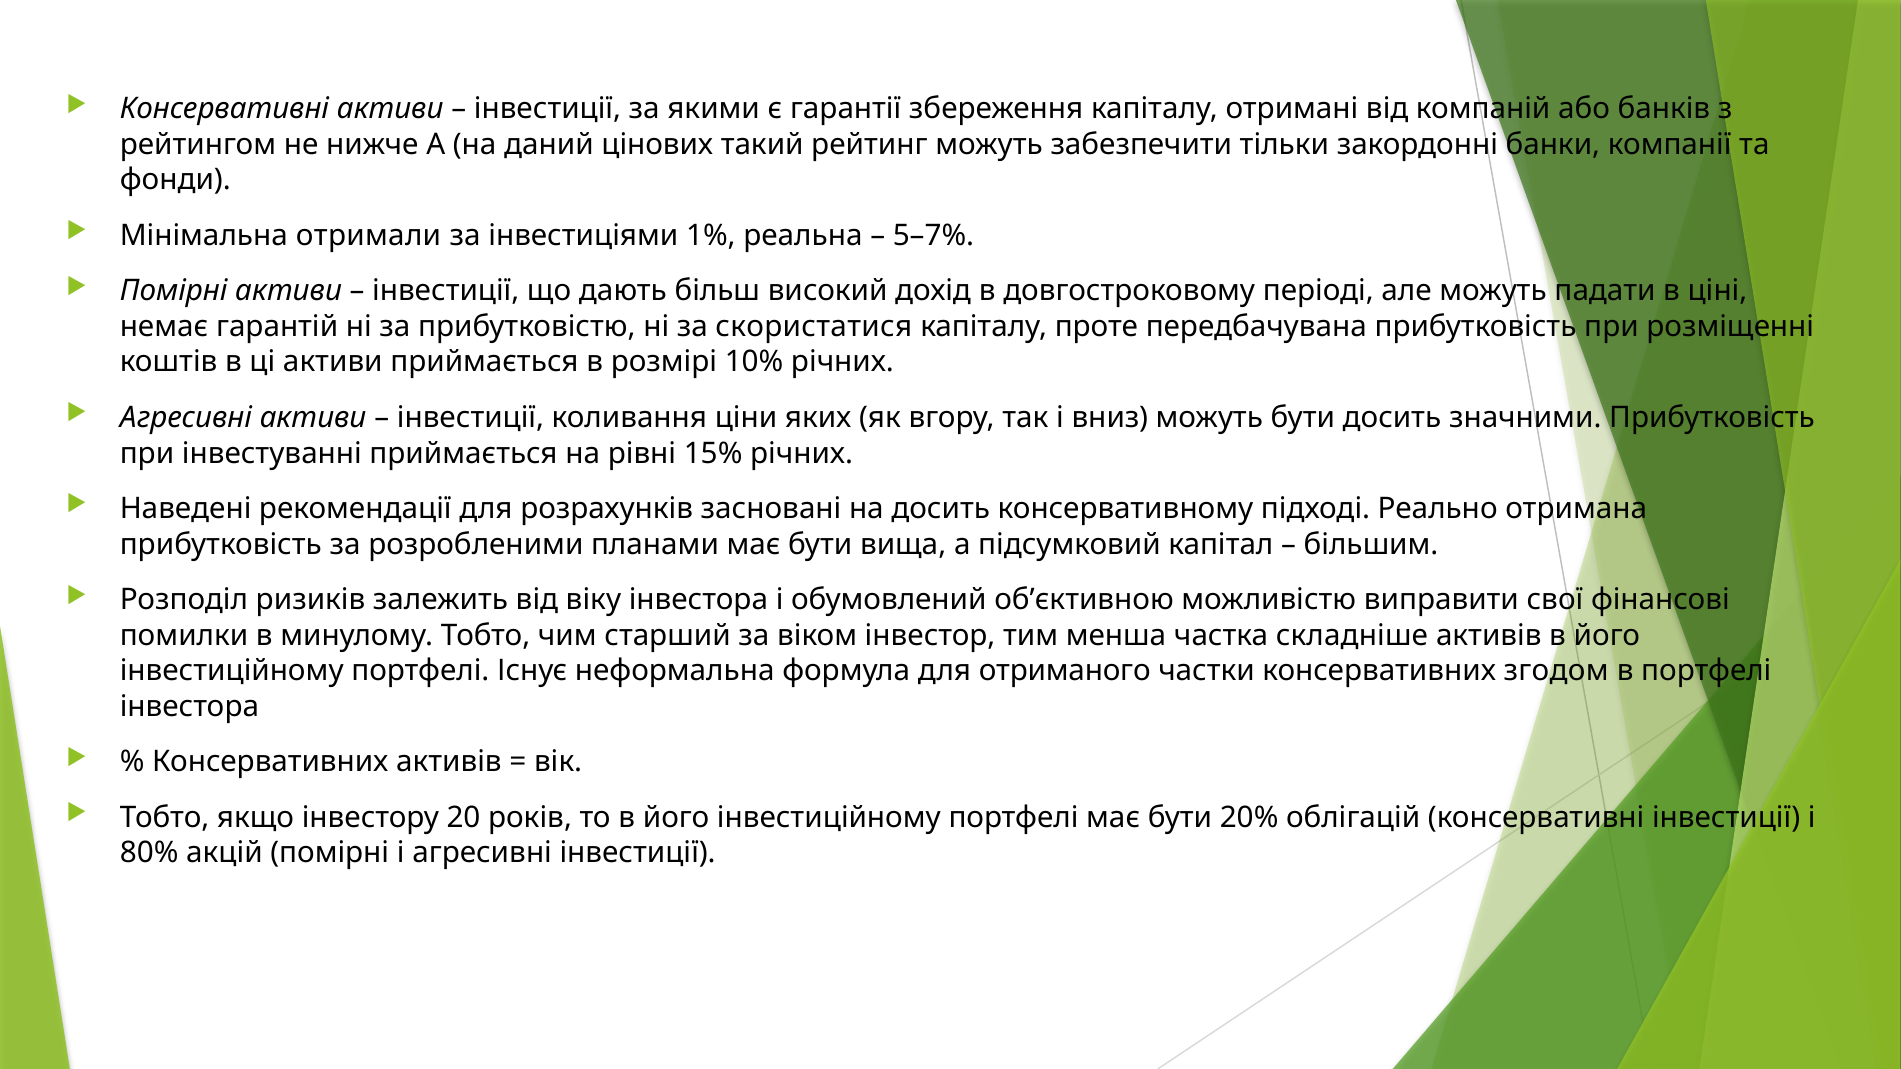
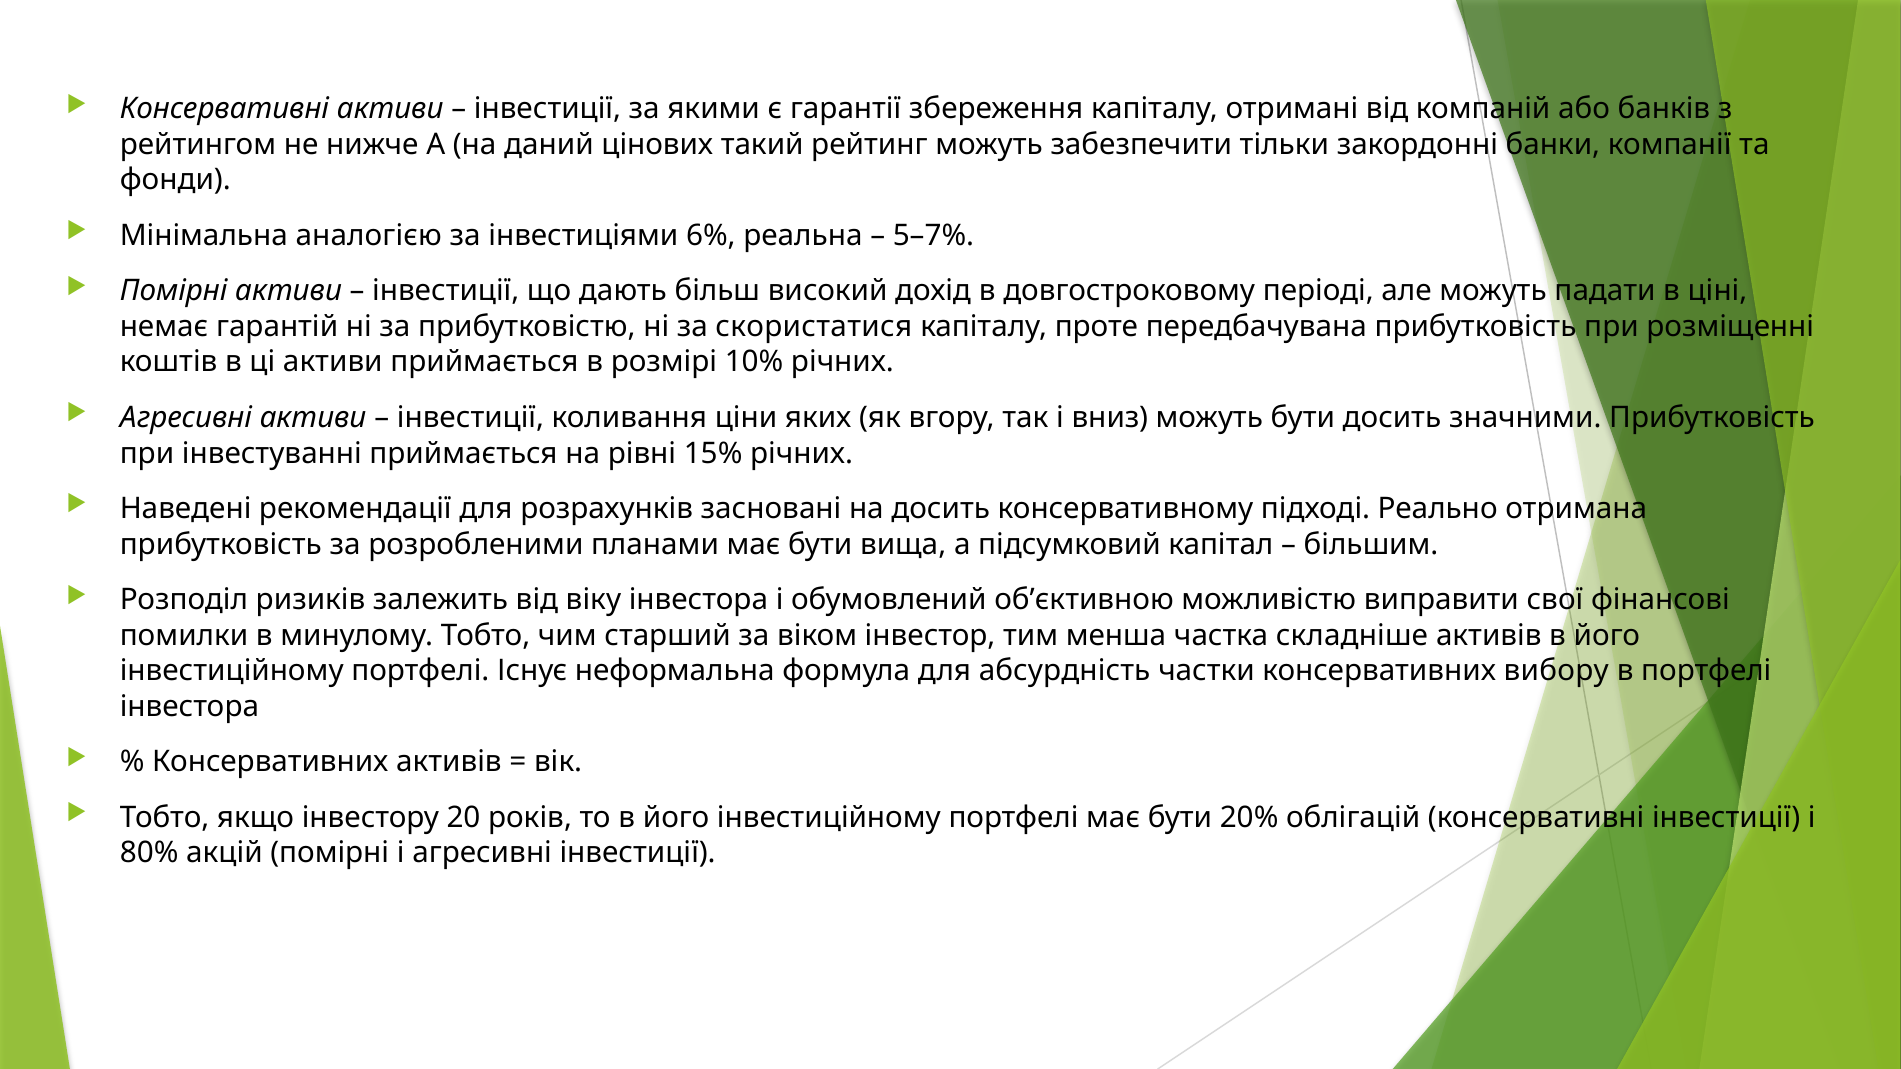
отримали: отримали -> аналогією
1%: 1% -> 6%
отриманого: отриманого -> абсурдність
згодом: згодом -> вибору
